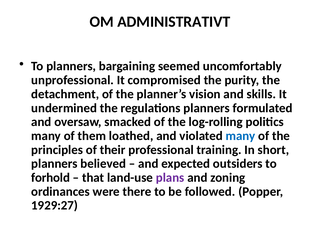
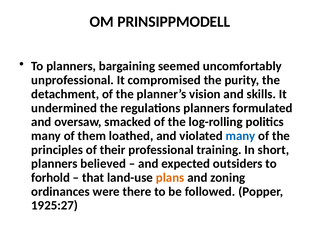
ADMINISTRATIVT: ADMINISTRATIVT -> PRINSIPPMODELL
plans colour: purple -> orange
1929:27: 1929:27 -> 1925:27
